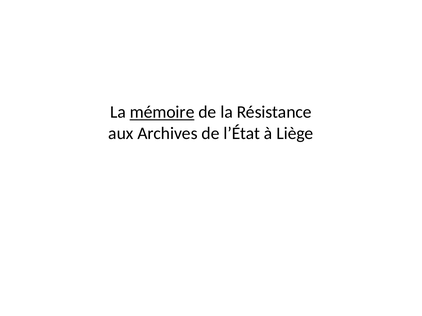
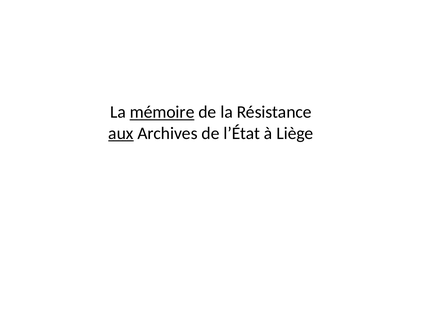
aux underline: none -> present
